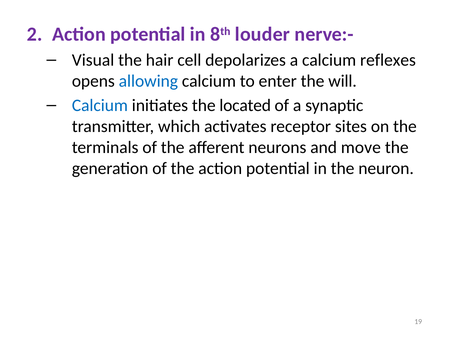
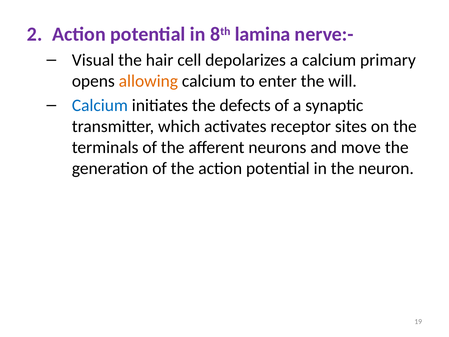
louder: louder -> lamina
reflexes: reflexes -> primary
allowing colour: blue -> orange
located: located -> defects
